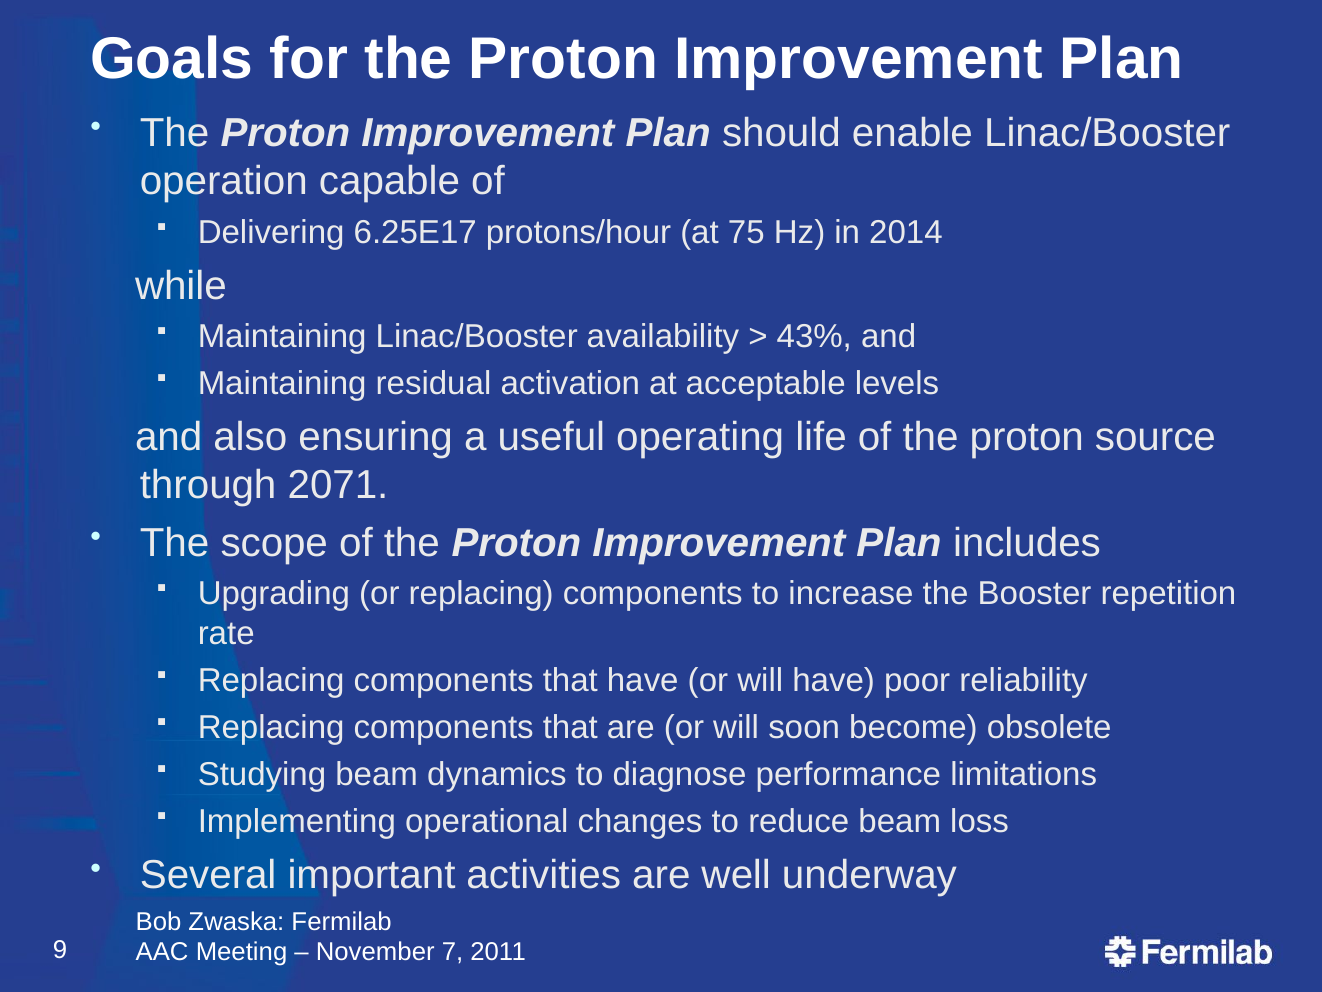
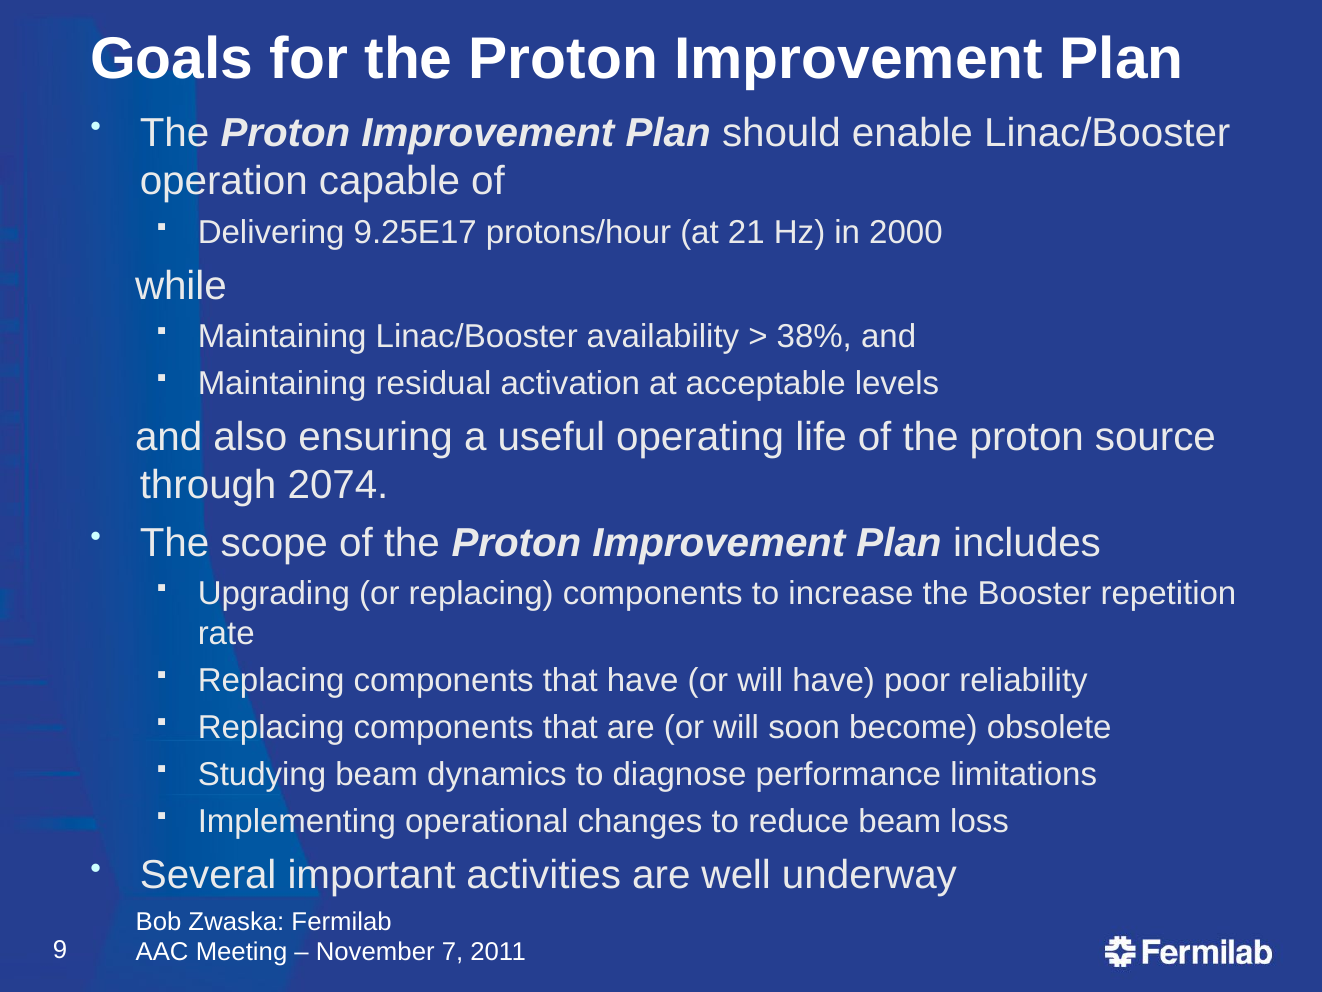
6.25E17: 6.25E17 -> 9.25E17
75: 75 -> 21
2014: 2014 -> 2000
43%: 43% -> 38%
2071: 2071 -> 2074
